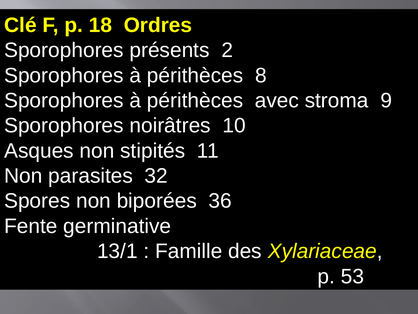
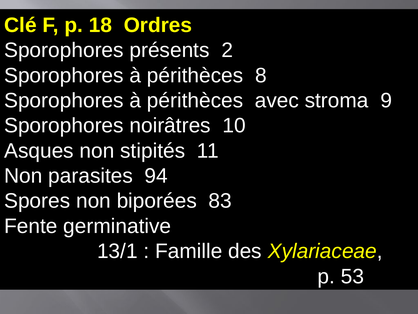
32: 32 -> 94
36: 36 -> 83
